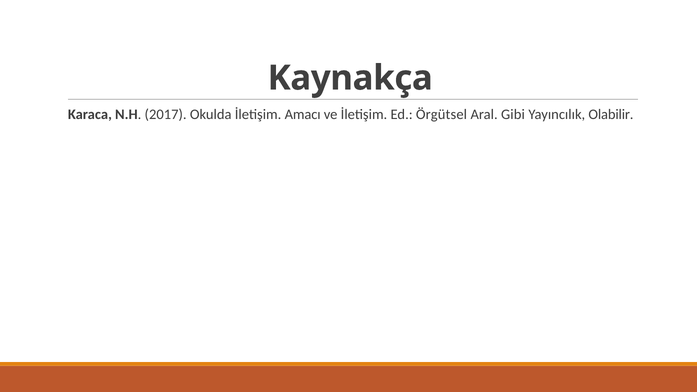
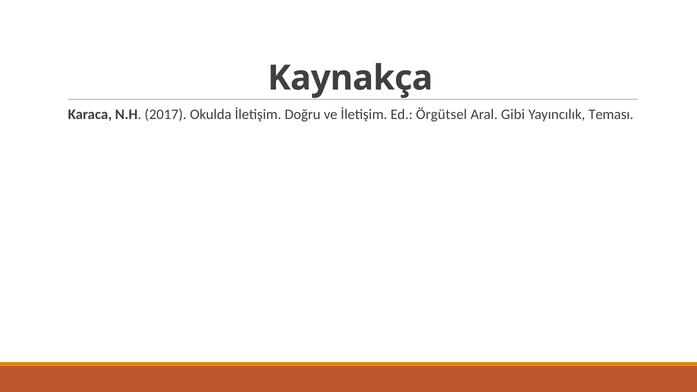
Amacı: Amacı -> Doğru
Olabilir: Olabilir -> Teması
